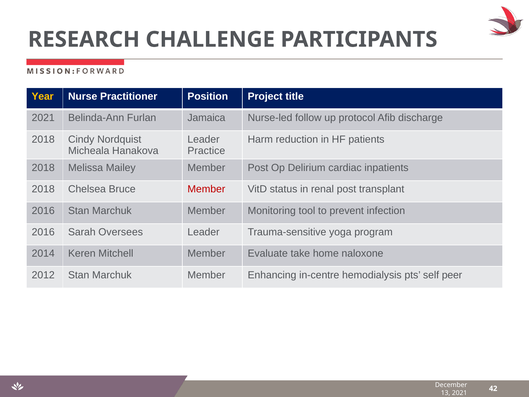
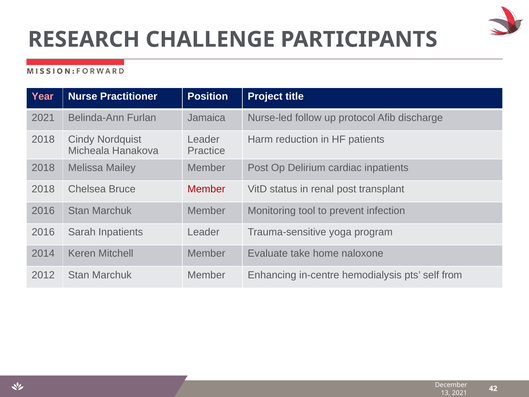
Year colour: yellow -> pink
Sarah Oversees: Oversees -> Inpatients
peer: peer -> from
